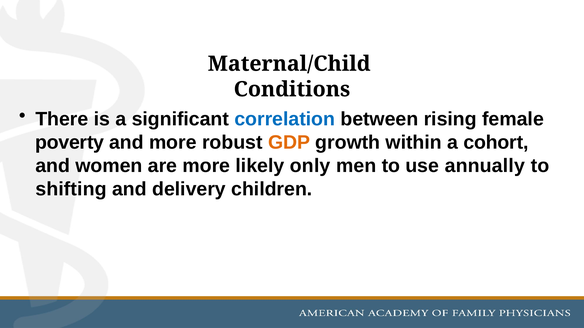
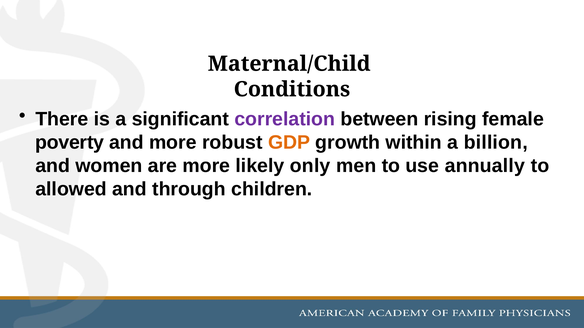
correlation colour: blue -> purple
cohort: cohort -> billion
shifting: shifting -> allowed
delivery: delivery -> through
